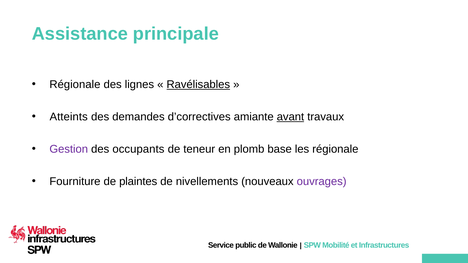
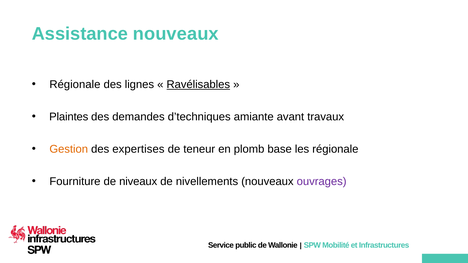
Assistance principale: principale -> nouveaux
Atteints: Atteints -> Plaintes
d’correctives: d’correctives -> d’techniques
avant underline: present -> none
Gestion colour: purple -> orange
occupants: occupants -> expertises
plaintes: plaintes -> niveaux
